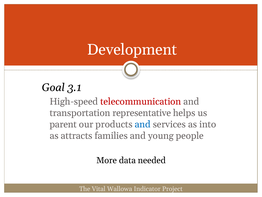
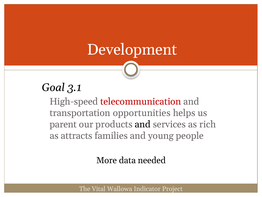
representative: representative -> opportunities
and at (143, 124) colour: blue -> black
into: into -> rich
